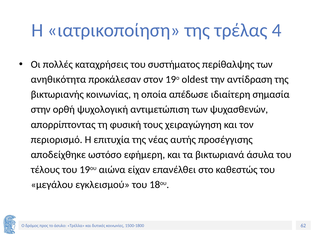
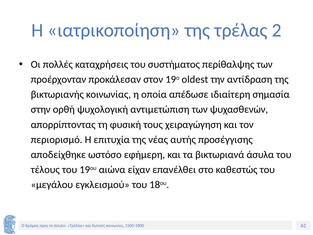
4: 4 -> 2
ανηθικότητα: ανηθικότητα -> προέρχονταν
